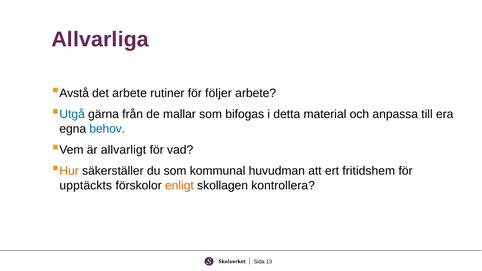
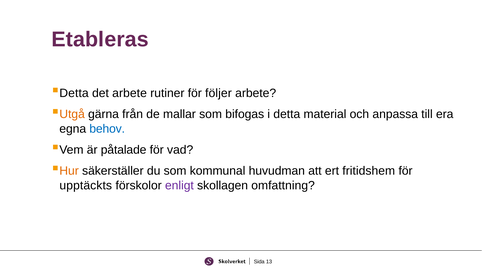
Allvarliga: Allvarliga -> Etableras
Avstå at (74, 93): Avstå -> Detta
Utgå colour: blue -> orange
allvarligt: allvarligt -> påtalade
enligt colour: orange -> purple
kontrollera: kontrollera -> omfattning
